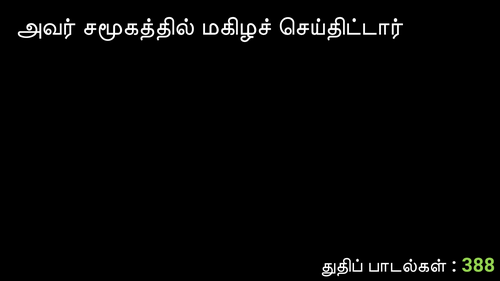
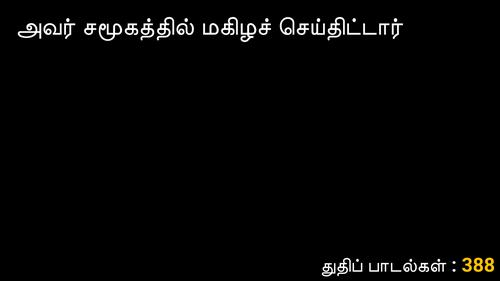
388 colour: light green -> yellow
